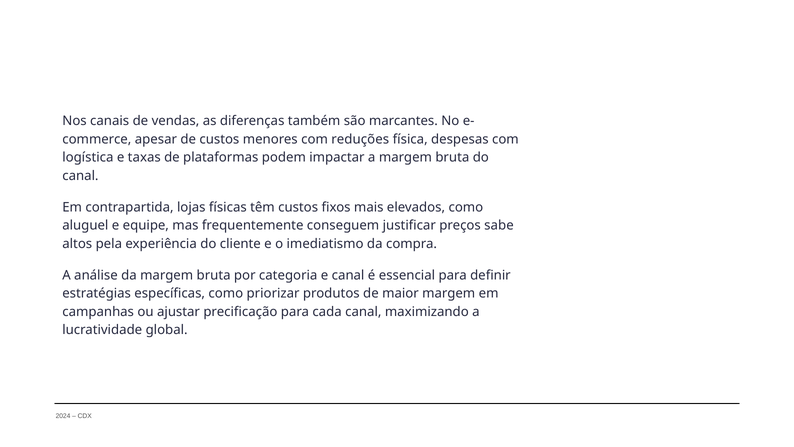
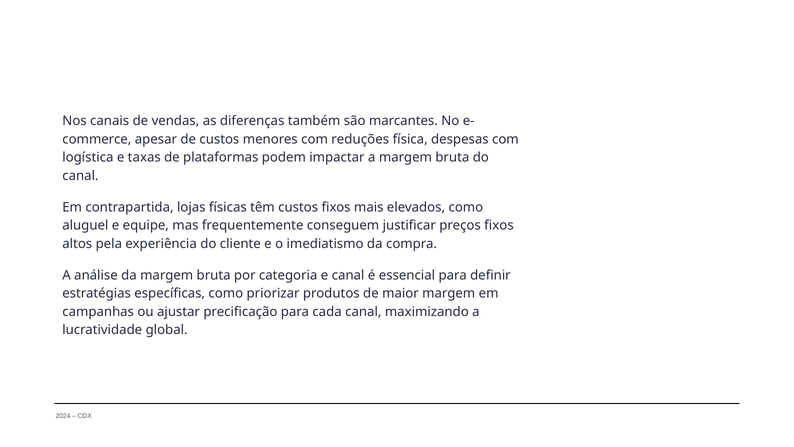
preços sabe: sabe -> fixos
